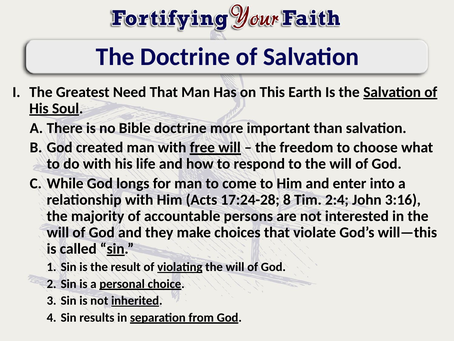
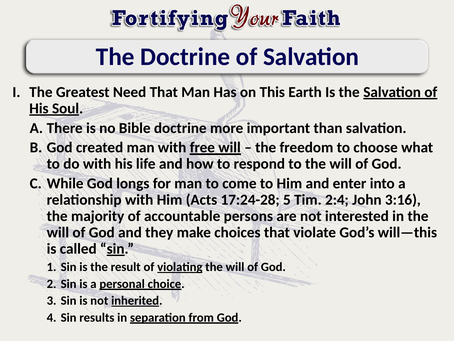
8: 8 -> 5
